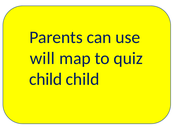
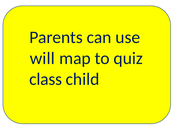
child at (46, 79): child -> class
